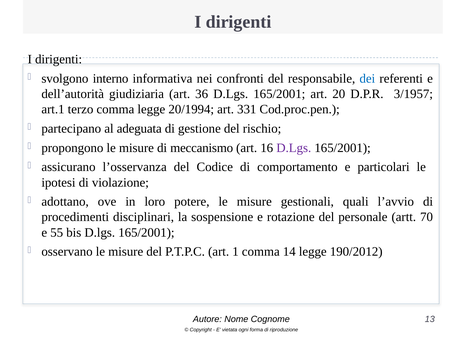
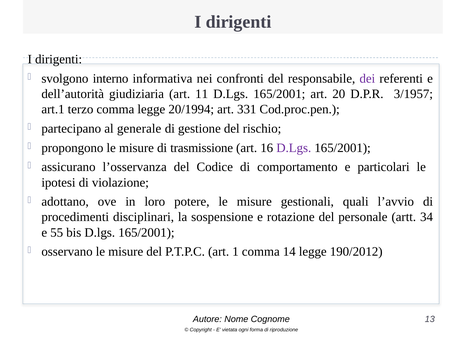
dei colour: blue -> purple
36: 36 -> 11
adeguata: adeguata -> generale
meccanismo: meccanismo -> trasmissione
70: 70 -> 34
